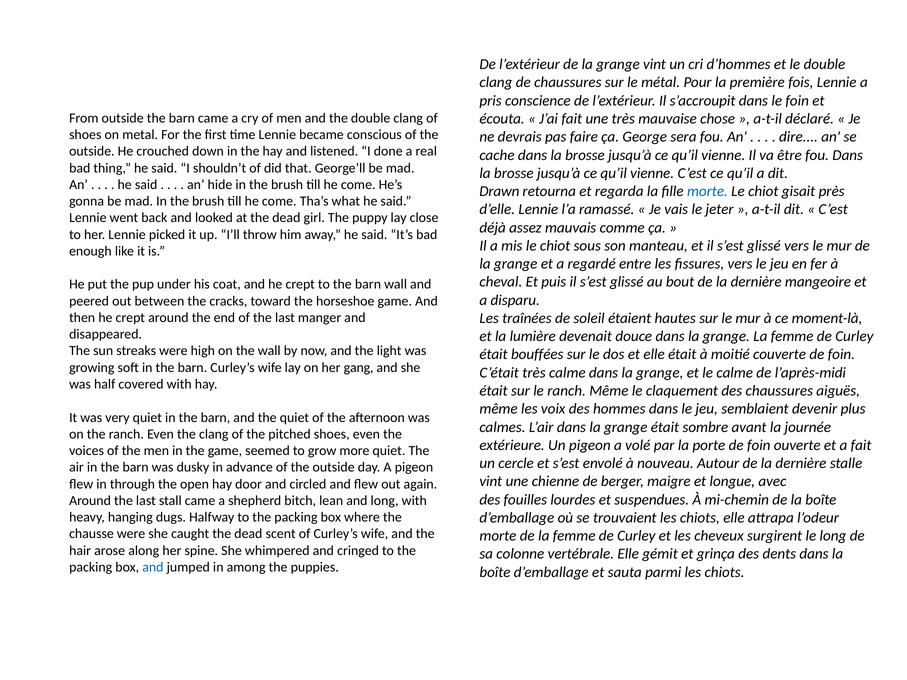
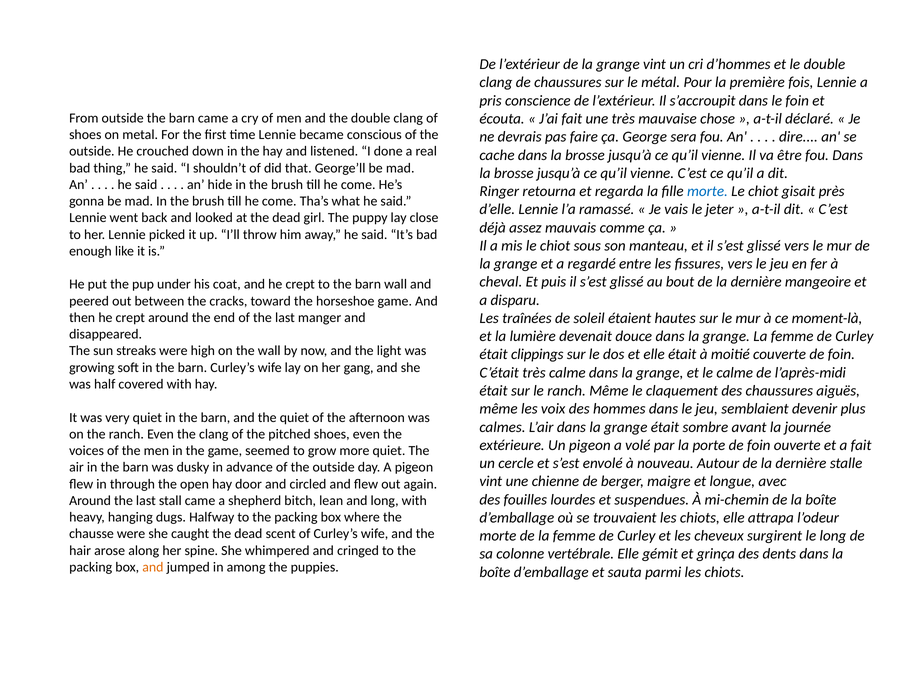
Drawn: Drawn -> Ringer
bouffées: bouffées -> clippings
and at (153, 567) colour: blue -> orange
